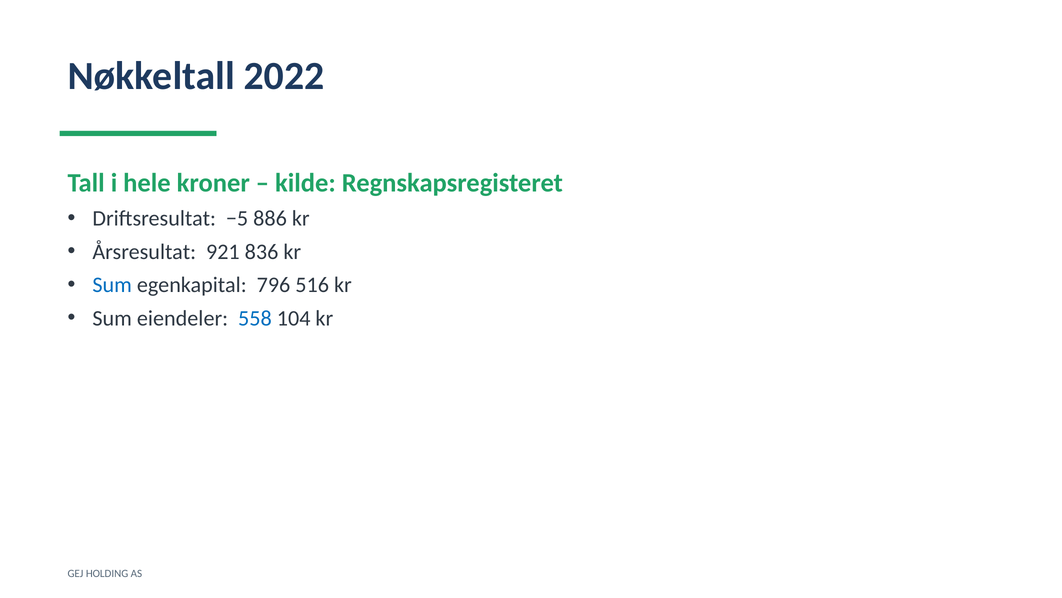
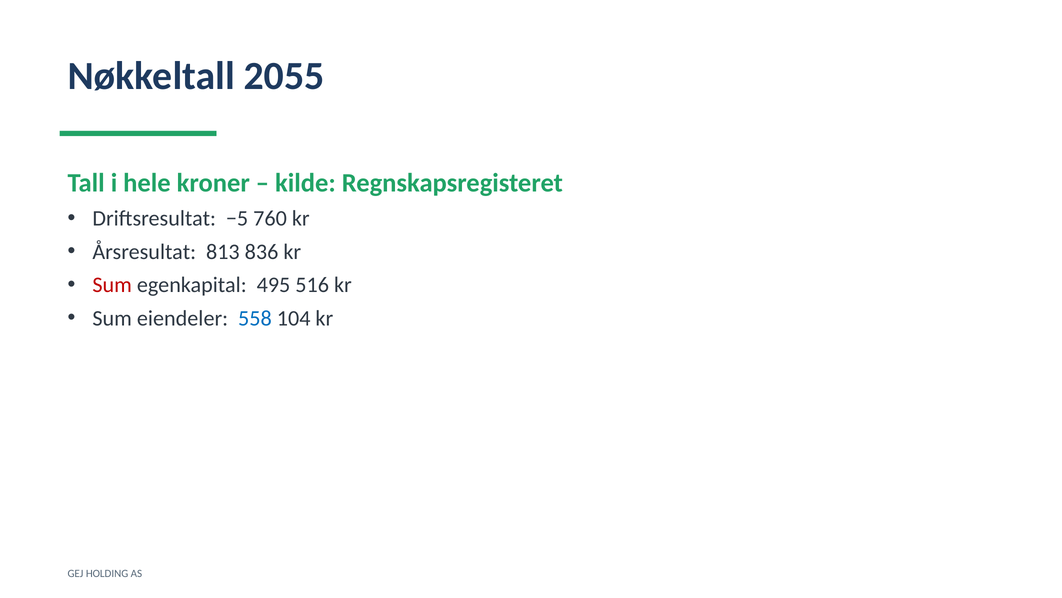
2022: 2022 -> 2055
886: 886 -> 760
921: 921 -> 813
Sum at (112, 285) colour: blue -> red
796: 796 -> 495
